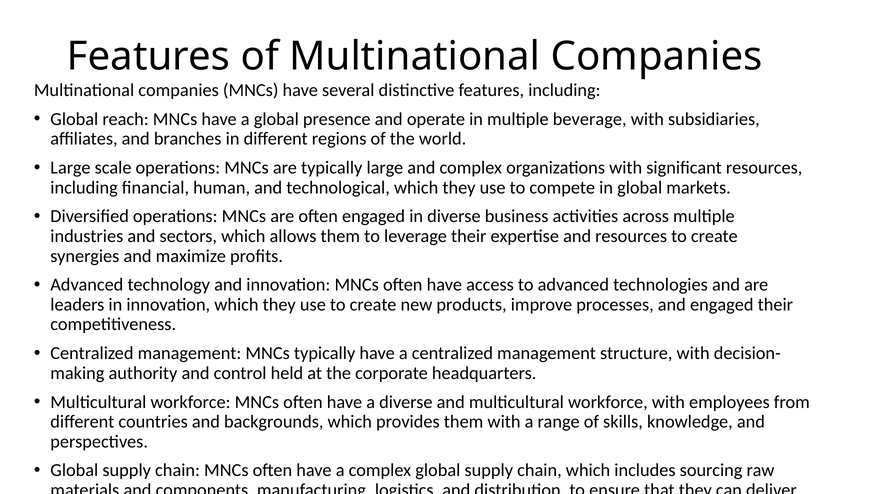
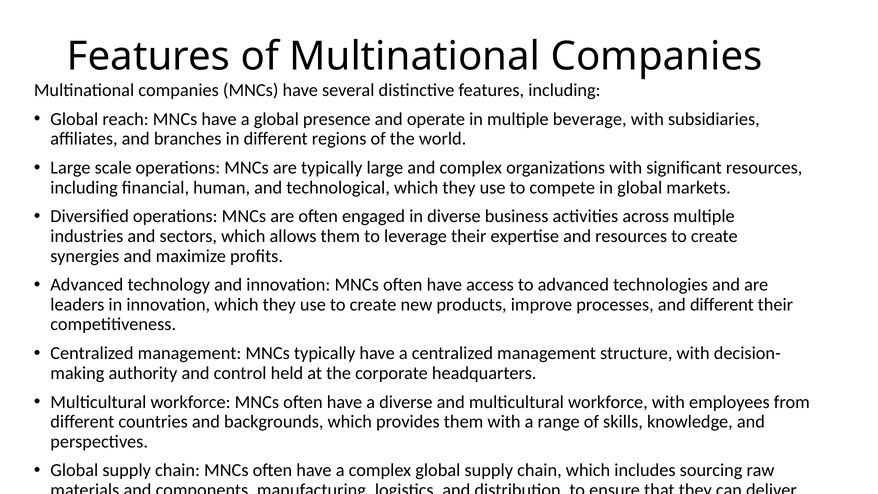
and engaged: engaged -> different
